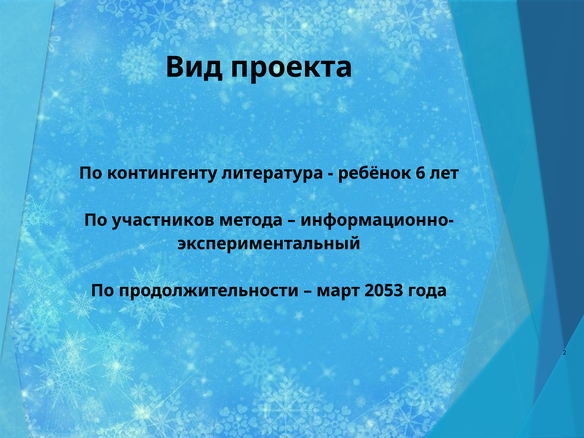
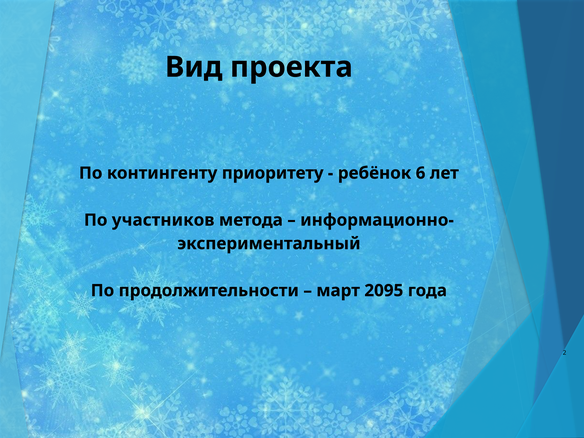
литература: литература -> приоритету
2053: 2053 -> 2095
